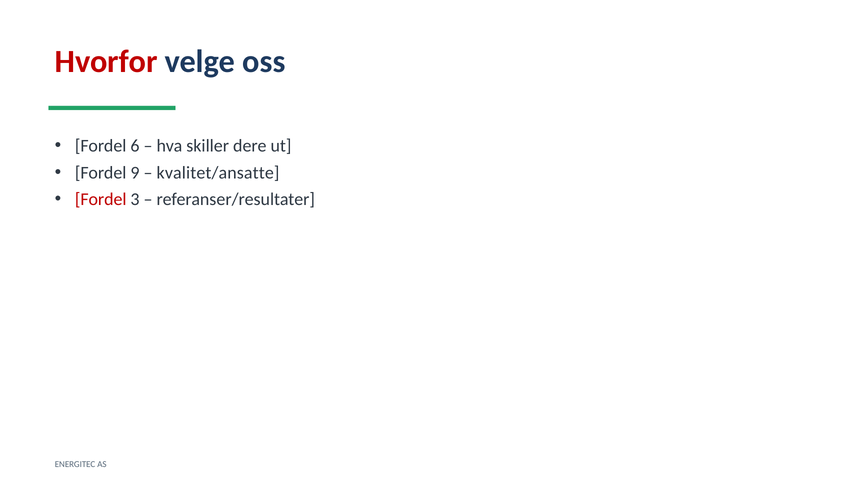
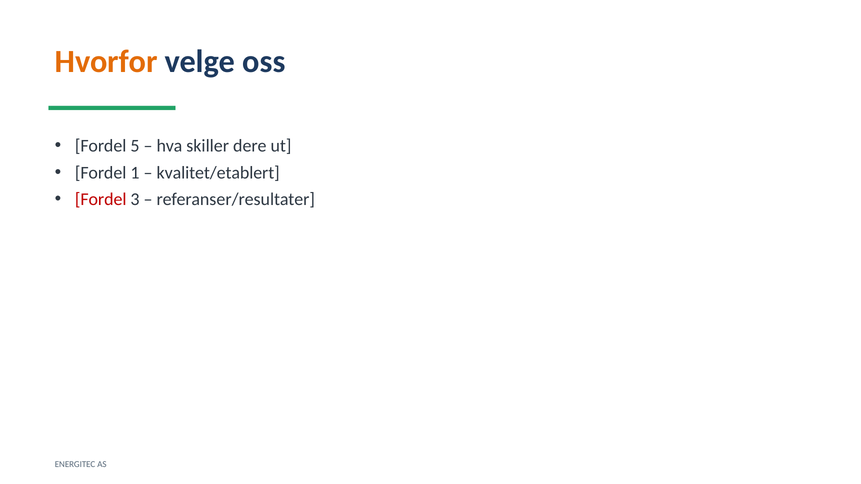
Hvorfor colour: red -> orange
6: 6 -> 5
9: 9 -> 1
kvalitet/ansatte: kvalitet/ansatte -> kvalitet/etablert
